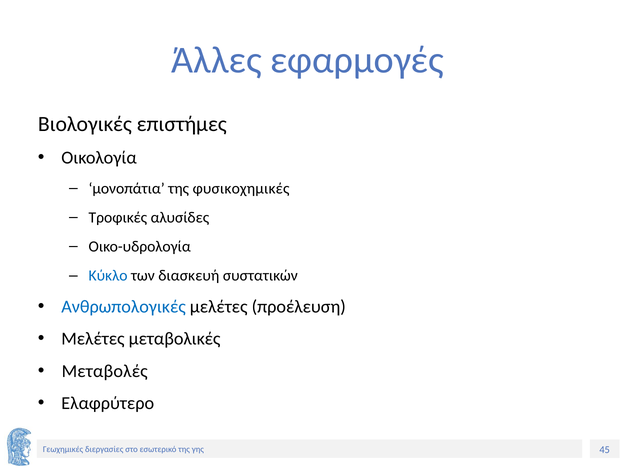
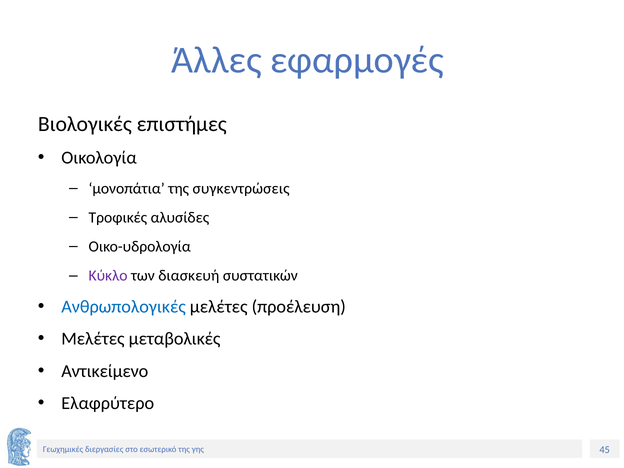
φυσικοχημικές: φυσικοχημικές -> συγκεντρώσεις
Κύκλο colour: blue -> purple
Μεταβολές: Μεταβολές -> Αντικείμενο
